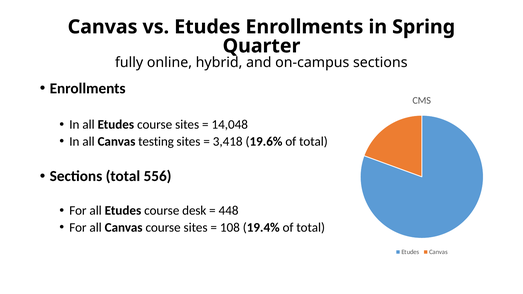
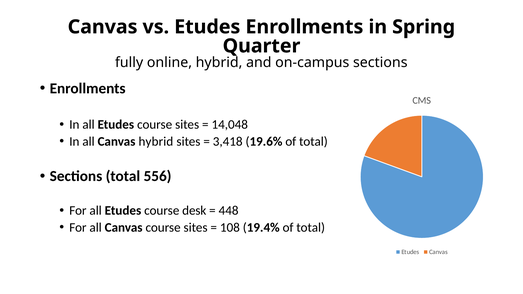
Canvas testing: testing -> hybrid
